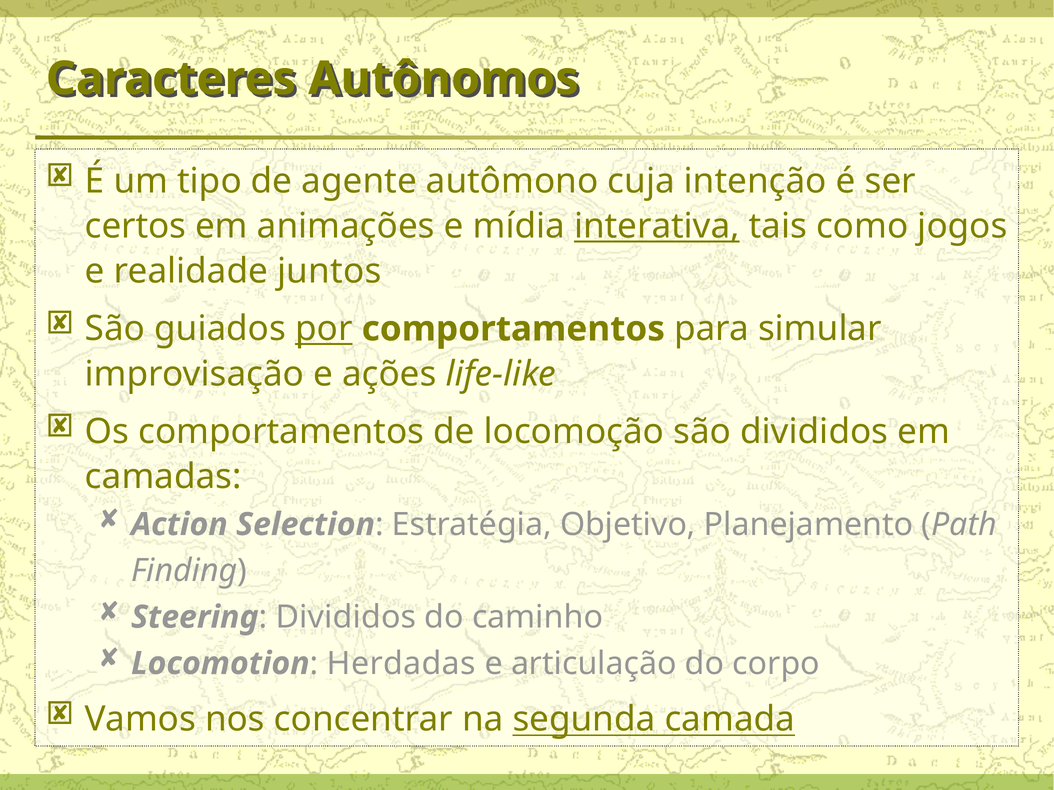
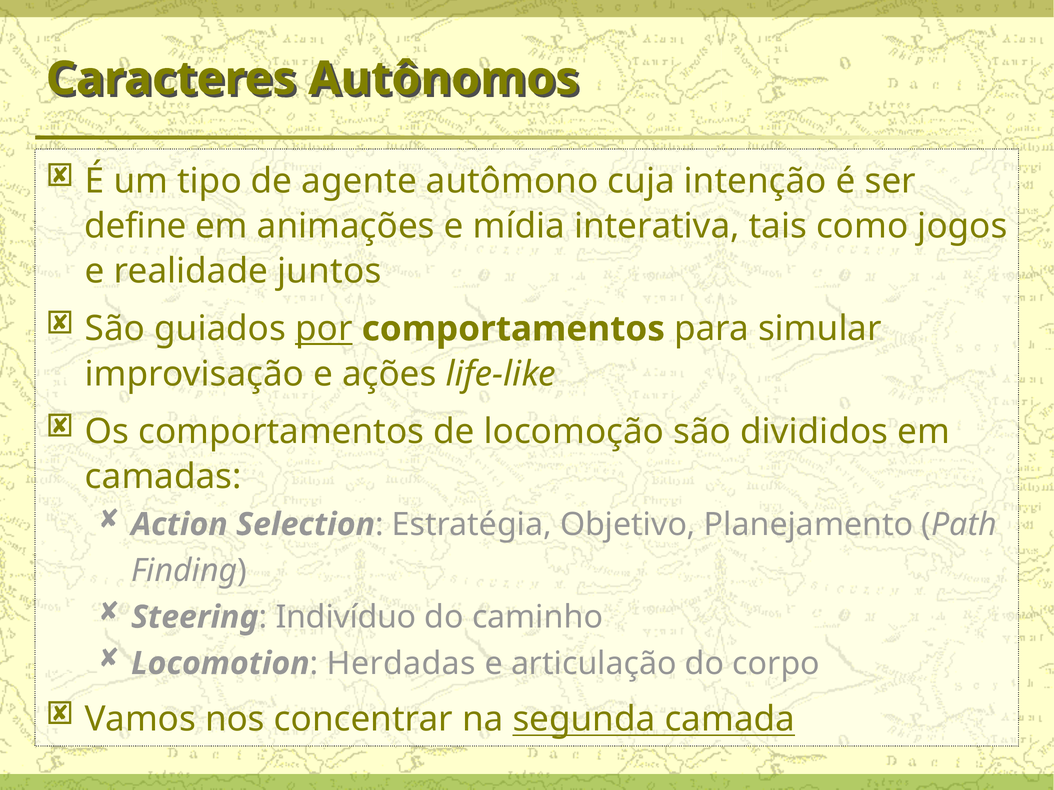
certos: certos -> define
interativa underline: present -> none
Divididos at (346, 617): Divididos -> Indivíduo
